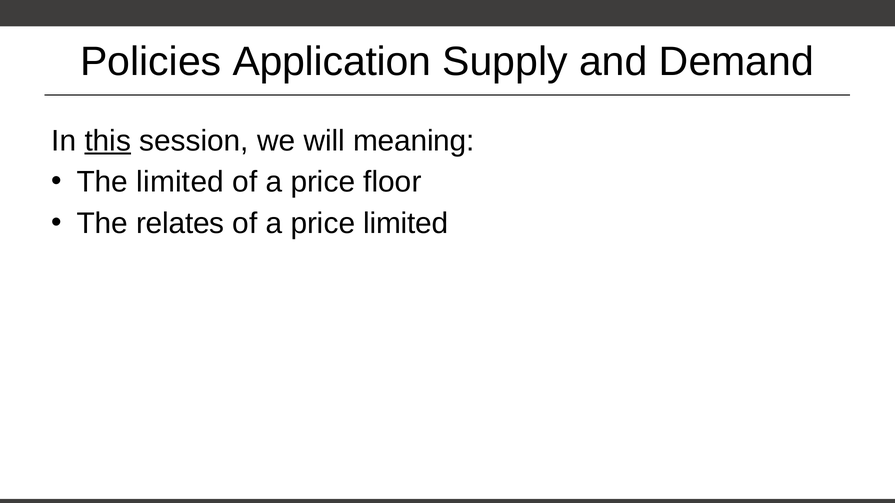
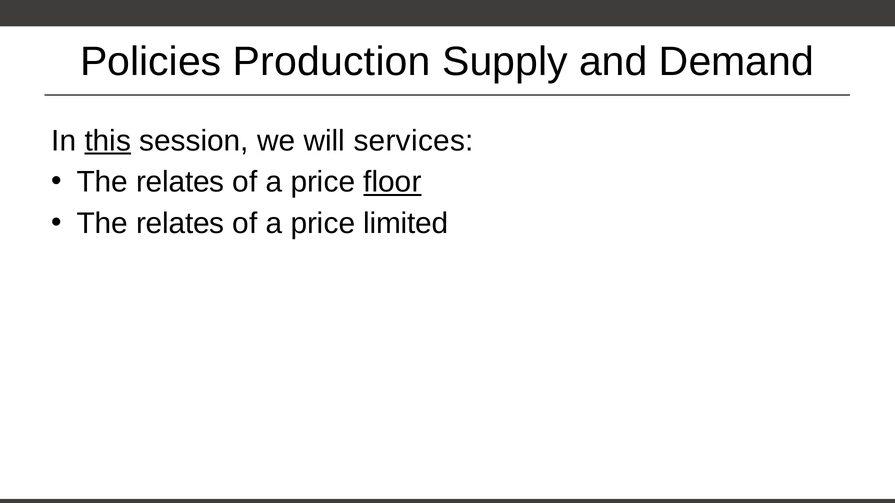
Application: Application -> Production
meaning: meaning -> services
limited at (180, 182): limited -> relates
floor underline: none -> present
